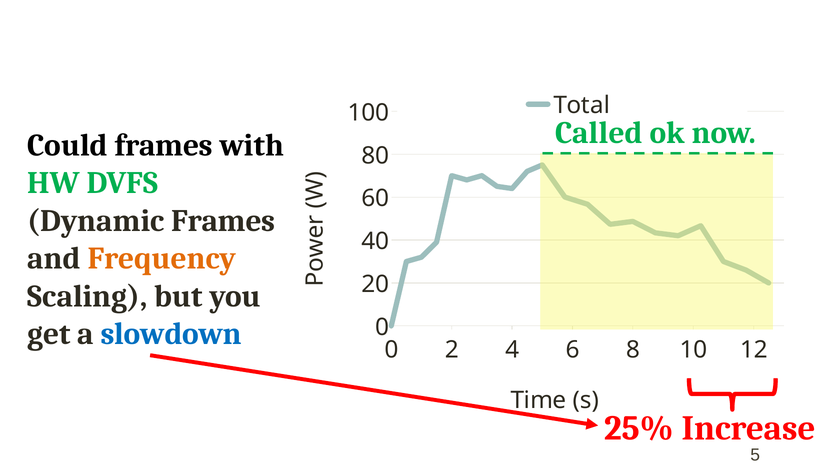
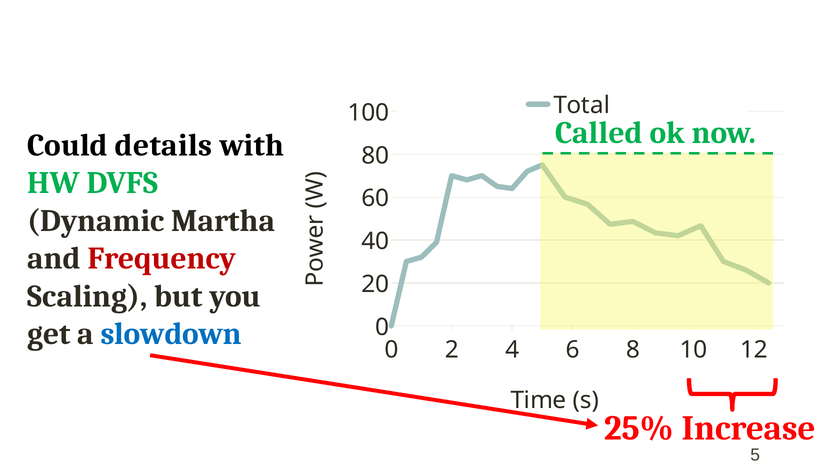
Could frames: frames -> details
Dynamic Frames: Frames -> Martha
Frequency colour: orange -> red
